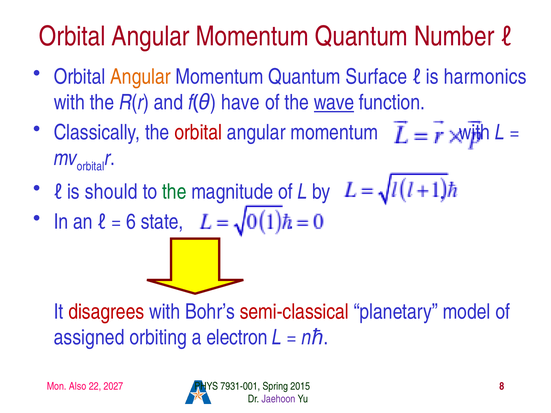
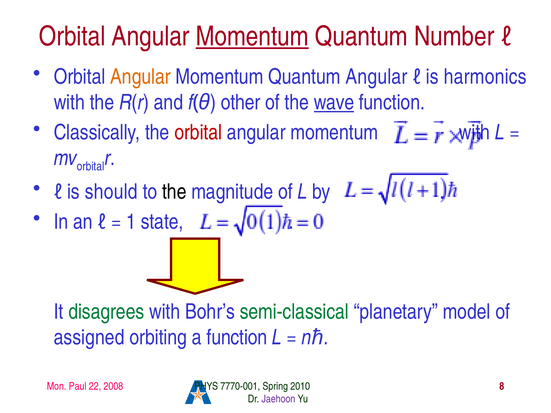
Momentum at (252, 36) underline: none -> present
Quantum Surface: Surface -> Angular
have: have -> other
the at (174, 192) colour: green -> black
6: 6 -> 1
disagrees colour: red -> green
semi-classical colour: red -> green
a electron: electron -> function
Also: Also -> Paul
2027: 2027 -> 2008
7931-001: 7931-001 -> 7770-001
2015: 2015 -> 2010
